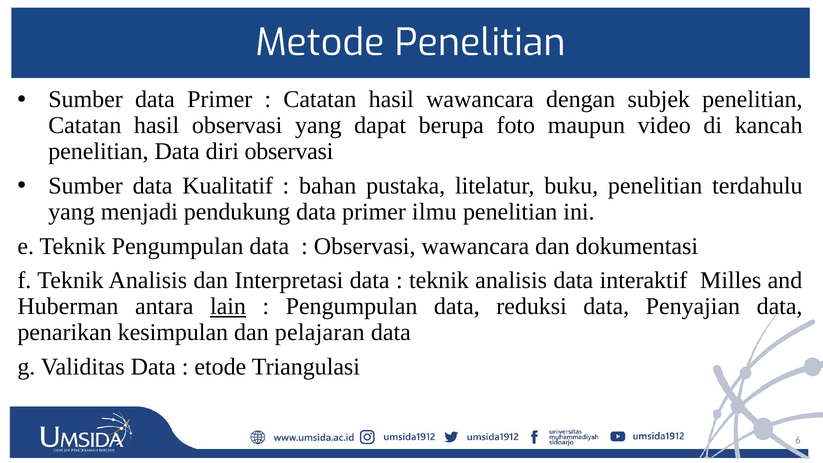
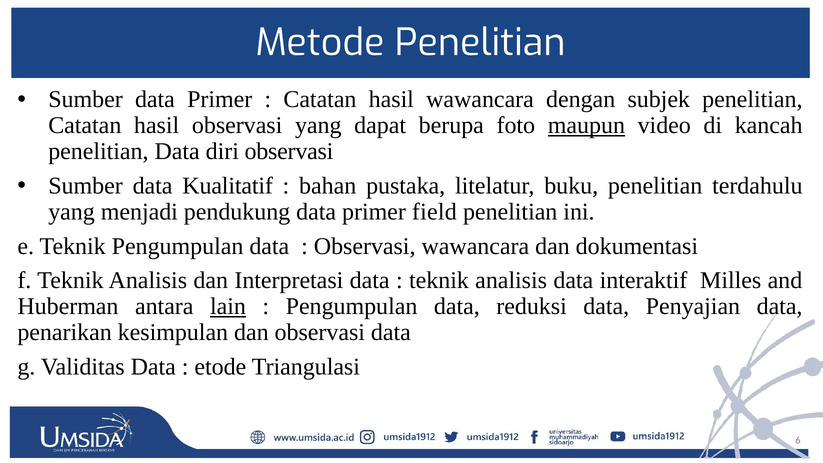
maupun underline: none -> present
ilmu: ilmu -> field
dan pelajaran: pelajaran -> observasi
